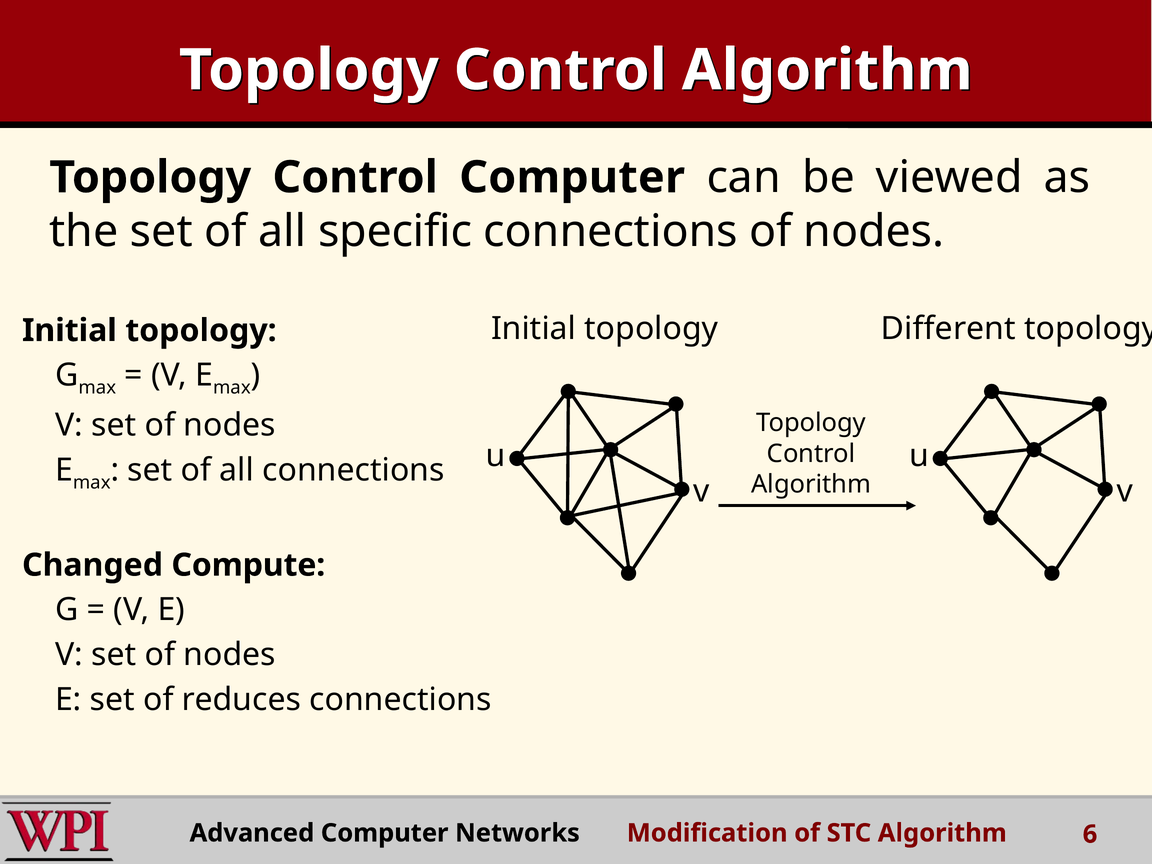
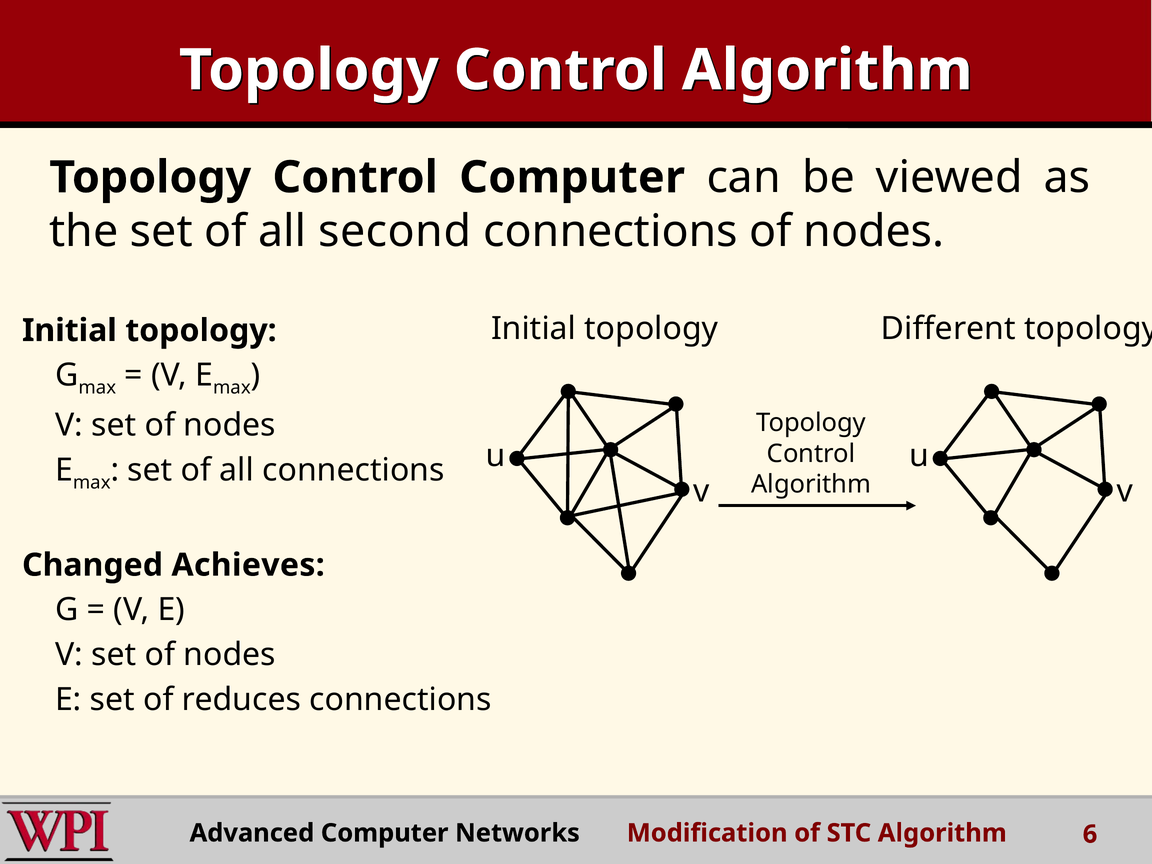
specific: specific -> second
Compute: Compute -> Achieves
